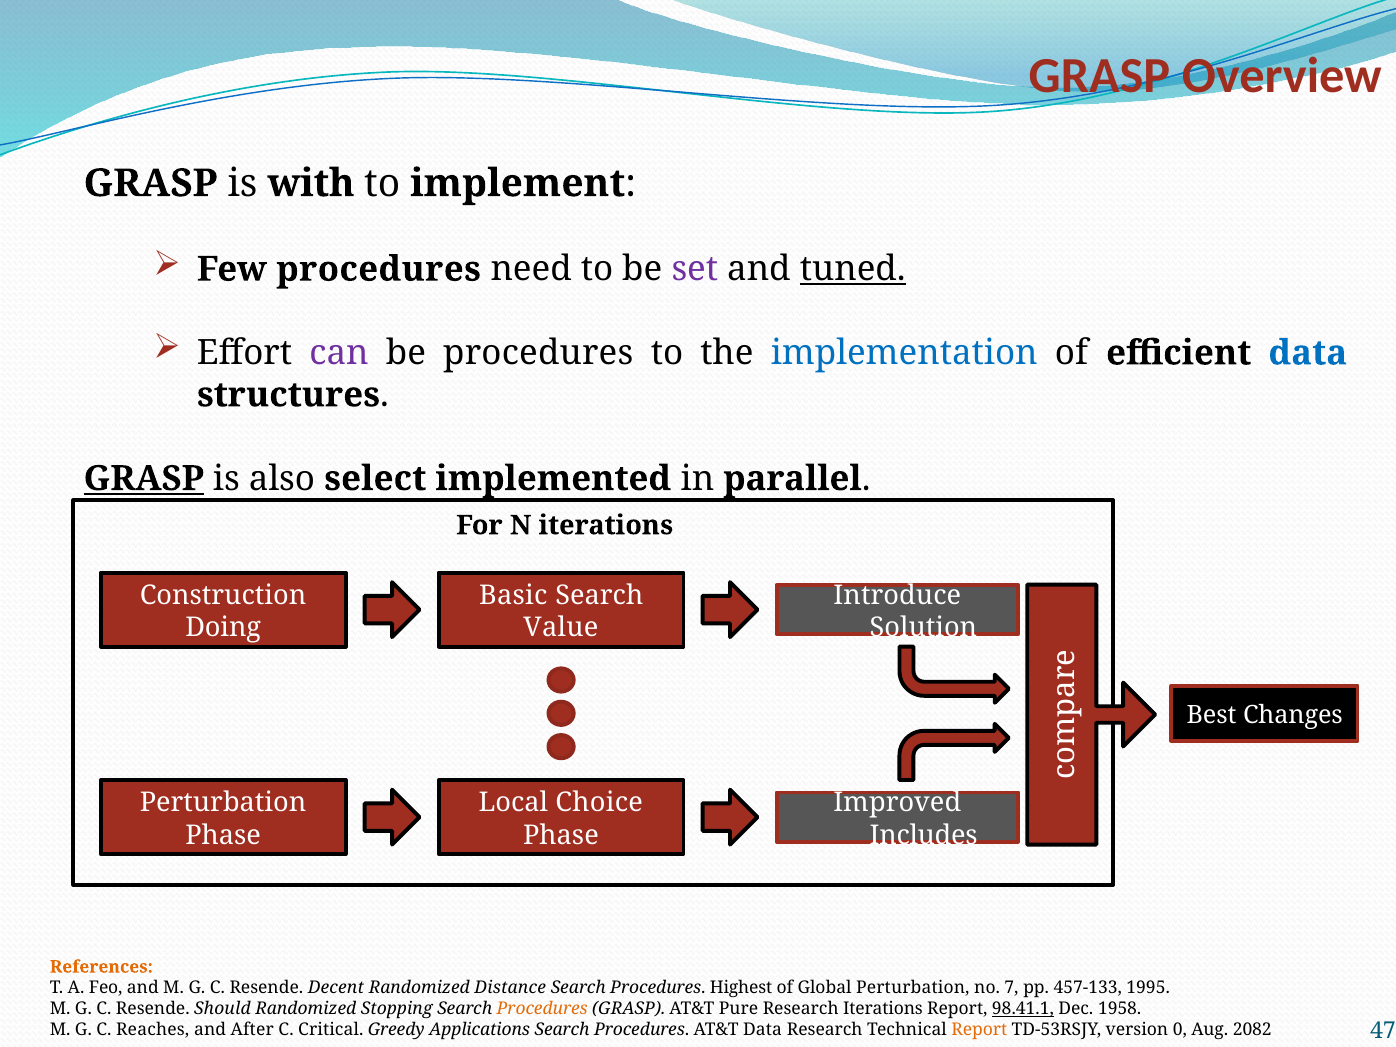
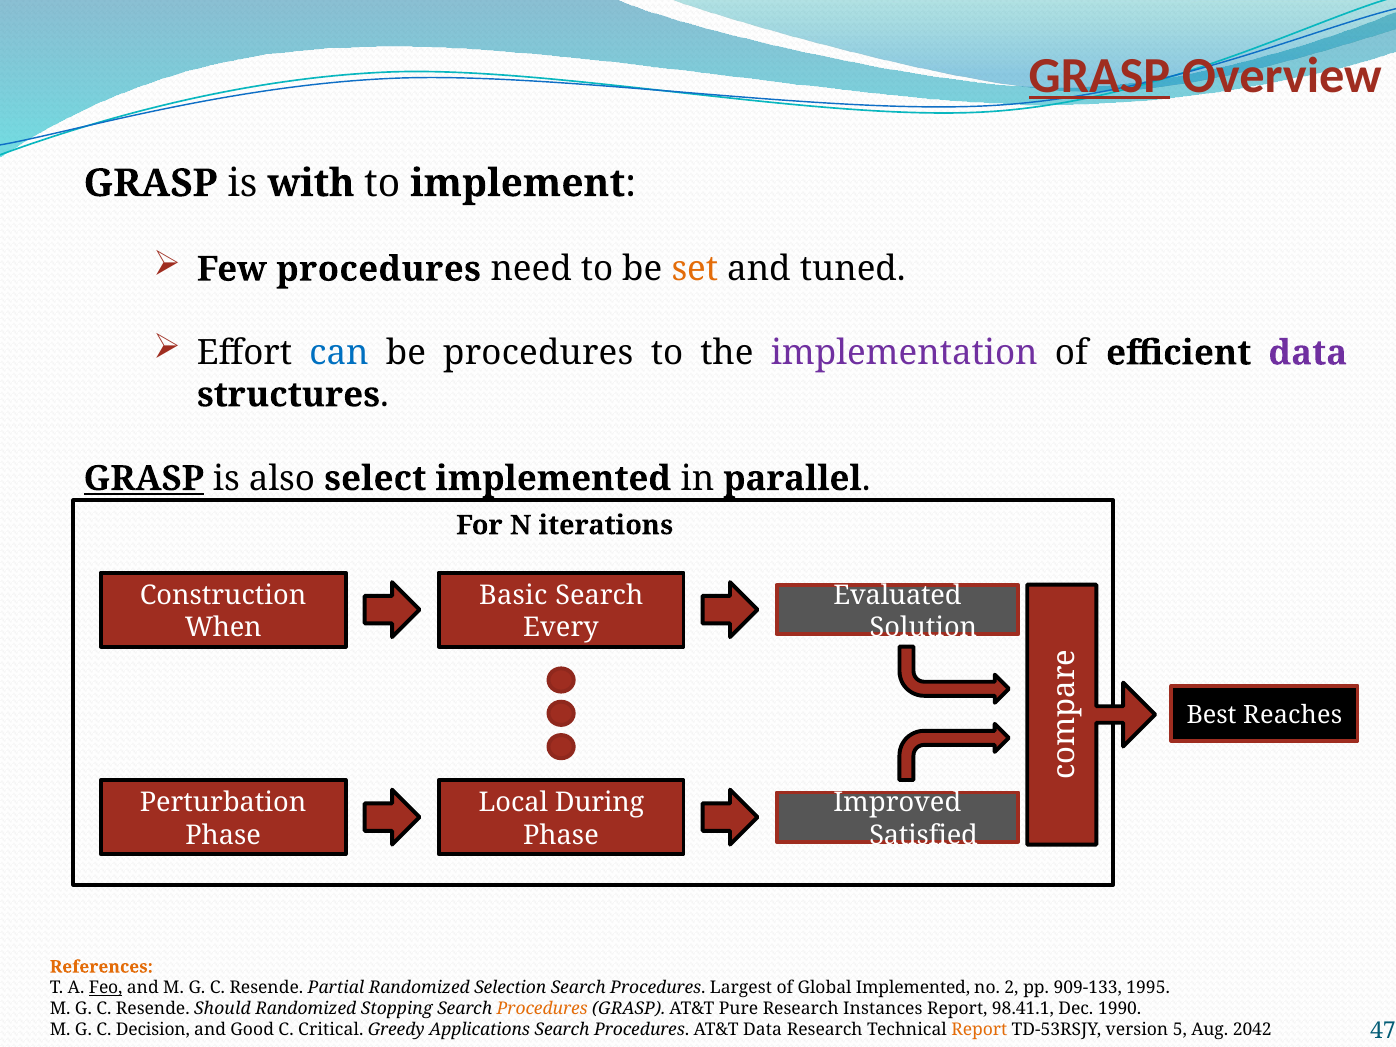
GRASP at (1099, 75) underline: none -> present
set colour: purple -> orange
tuned underline: present -> none
can colour: purple -> blue
implementation colour: blue -> purple
data at (1308, 353) colour: blue -> purple
Introduce: Introduce -> Evaluated
Doing: Doing -> When
Value: Value -> Every
Changes: Changes -> Reaches
Choice: Choice -> During
Includes: Includes -> Satisfied
Feo underline: none -> present
Decent: Decent -> Partial
Distance: Distance -> Selection
Highest: Highest -> Largest
Global Perturbation: Perturbation -> Implemented
7: 7 -> 2
457-133: 457-133 -> 909-133
Research Iterations: Iterations -> Instances
98.41.1 underline: present -> none
1958: 1958 -> 1990
Reaches: Reaches -> Decision
After: After -> Good
0: 0 -> 5
2082: 2082 -> 2042
